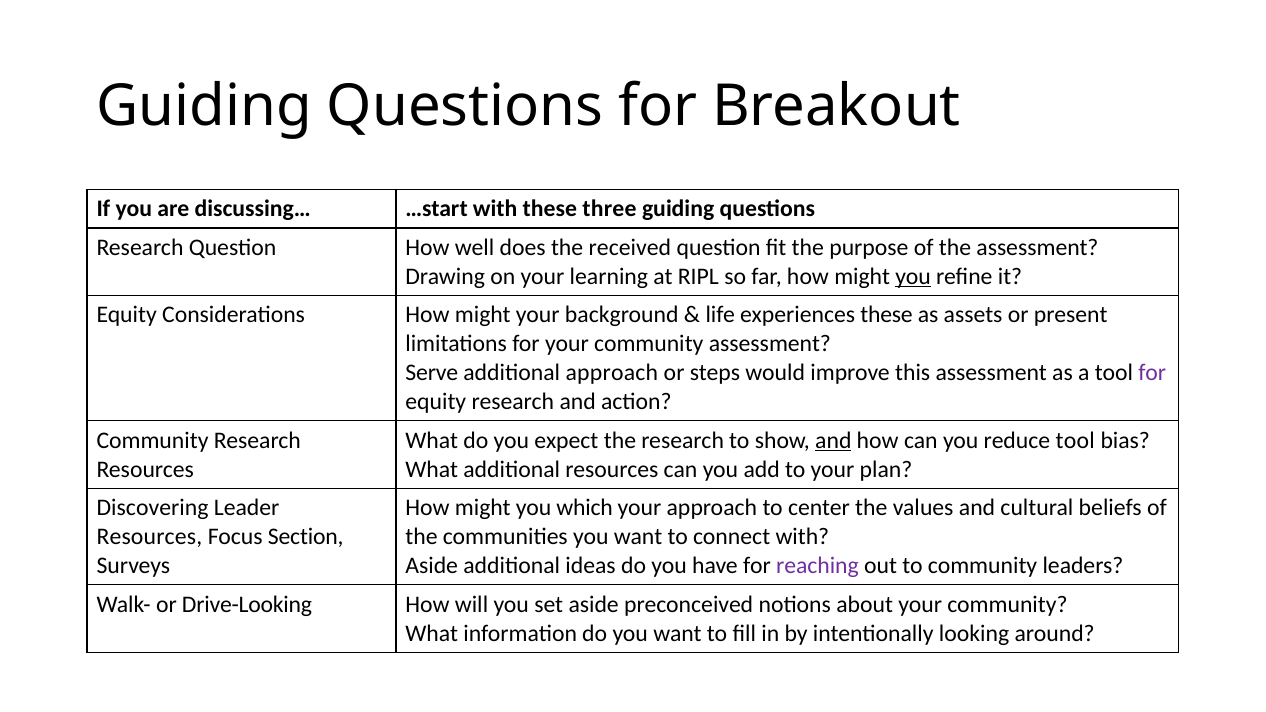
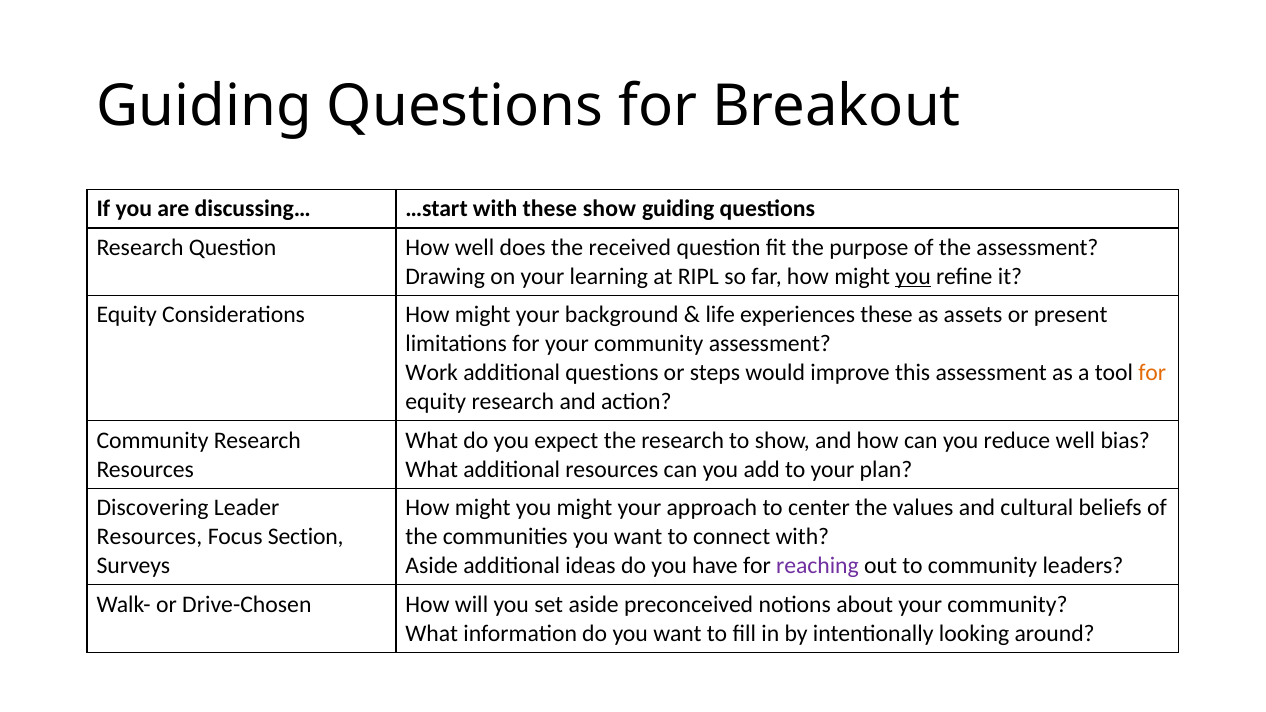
these three: three -> show
Serve: Serve -> Work
additional approach: approach -> questions
for at (1152, 373) colour: purple -> orange
and at (833, 440) underline: present -> none
reduce tool: tool -> well
you which: which -> might
Drive-Looking: Drive-Looking -> Drive-Chosen
